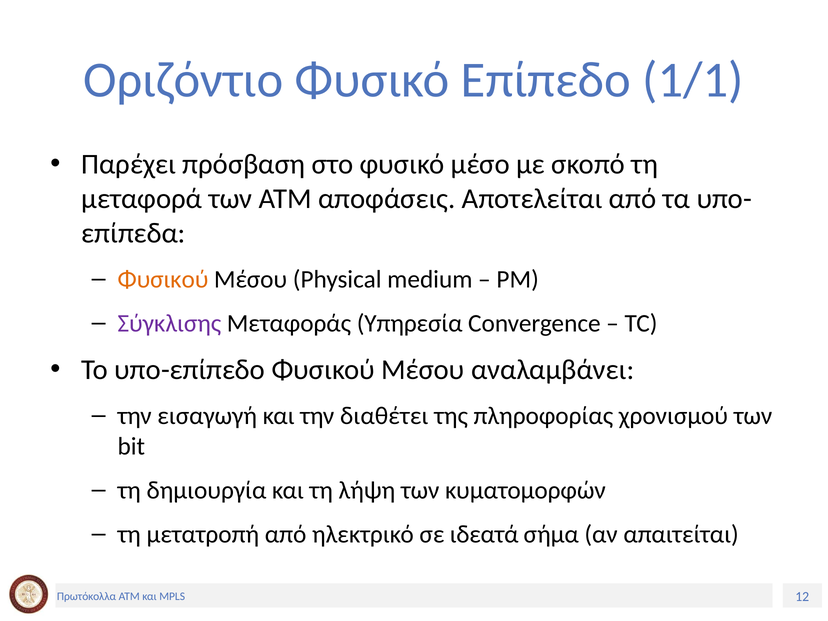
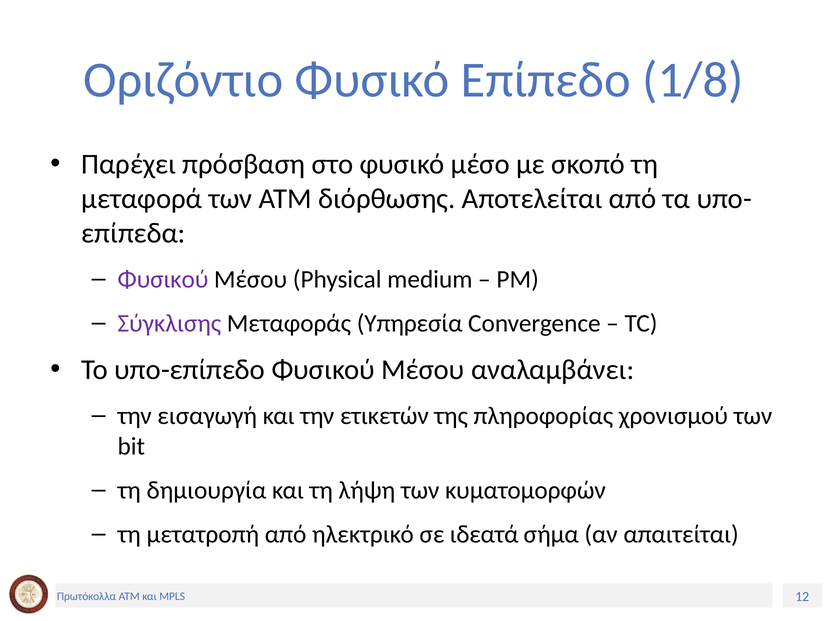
1/1: 1/1 -> 1/8
αποφάσεις: αποφάσεις -> διόρθωσης
Φυσικού at (163, 279) colour: orange -> purple
διαθέτει: διαθέτει -> ετικετών
